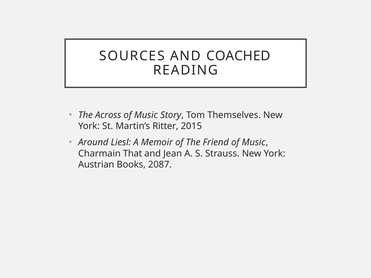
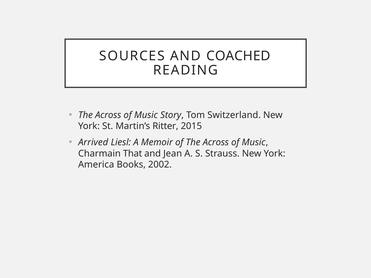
Themselves: Themselves -> Switzerland
Around: Around -> Arrived
of The Friend: Friend -> Across
Austrian: Austrian -> America
2087: 2087 -> 2002
